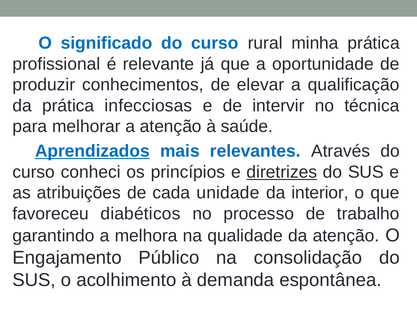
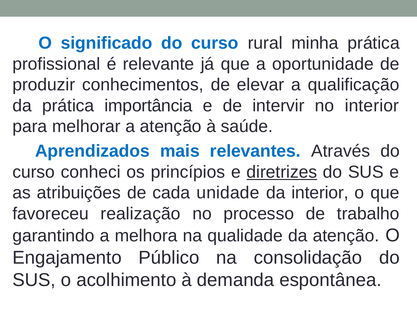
infecciosas: infecciosas -> importância
no técnica: técnica -> interior
Aprendizados underline: present -> none
diabéticos: diabéticos -> realização
